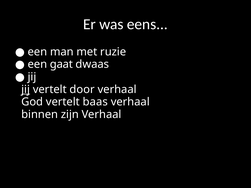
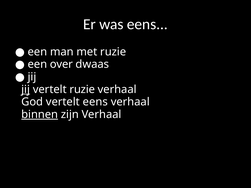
gaat: gaat -> over
vertelt door: door -> ruzie
vertelt baas: baas -> eens
binnen underline: none -> present
